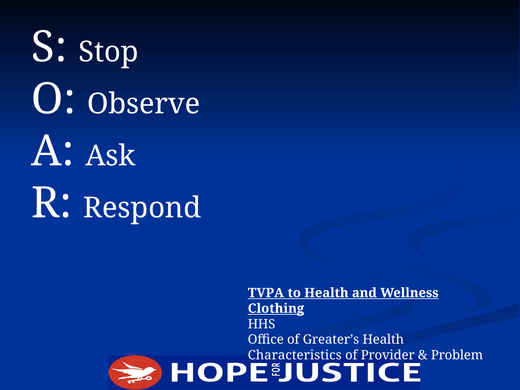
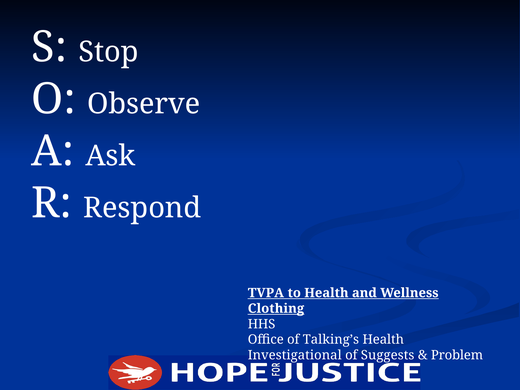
Greater’s: Greater’s -> Talking’s
Characteristics: Characteristics -> Investigational
Provider: Provider -> Suggests
